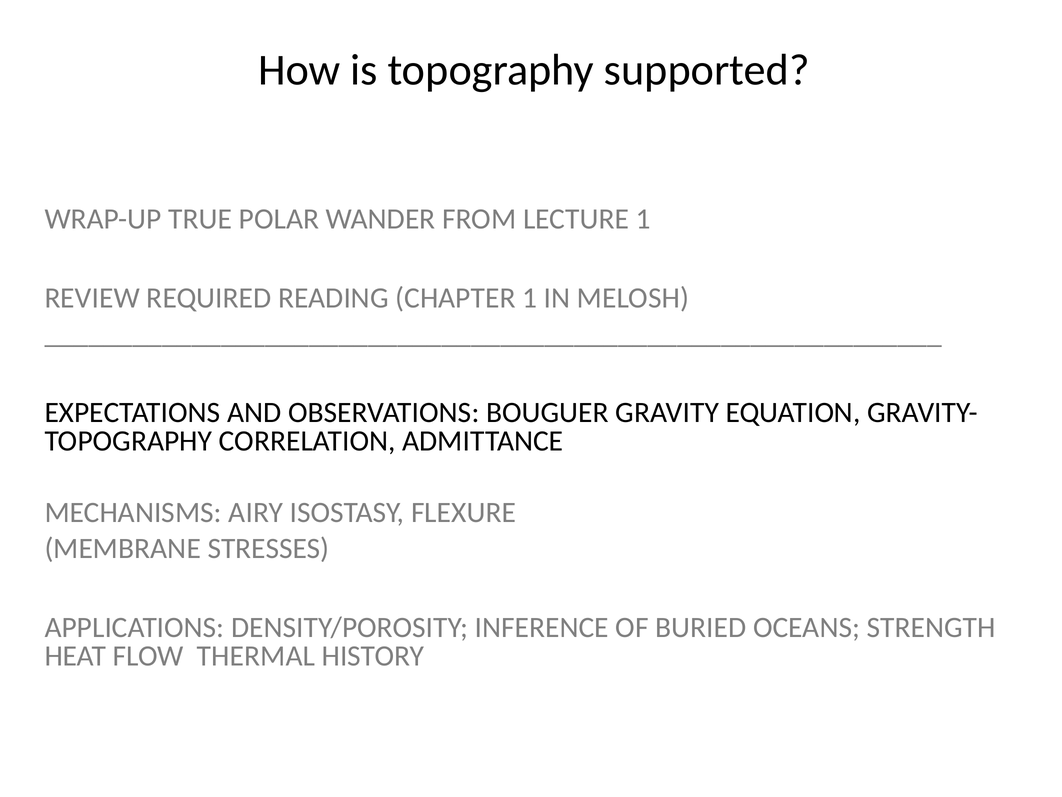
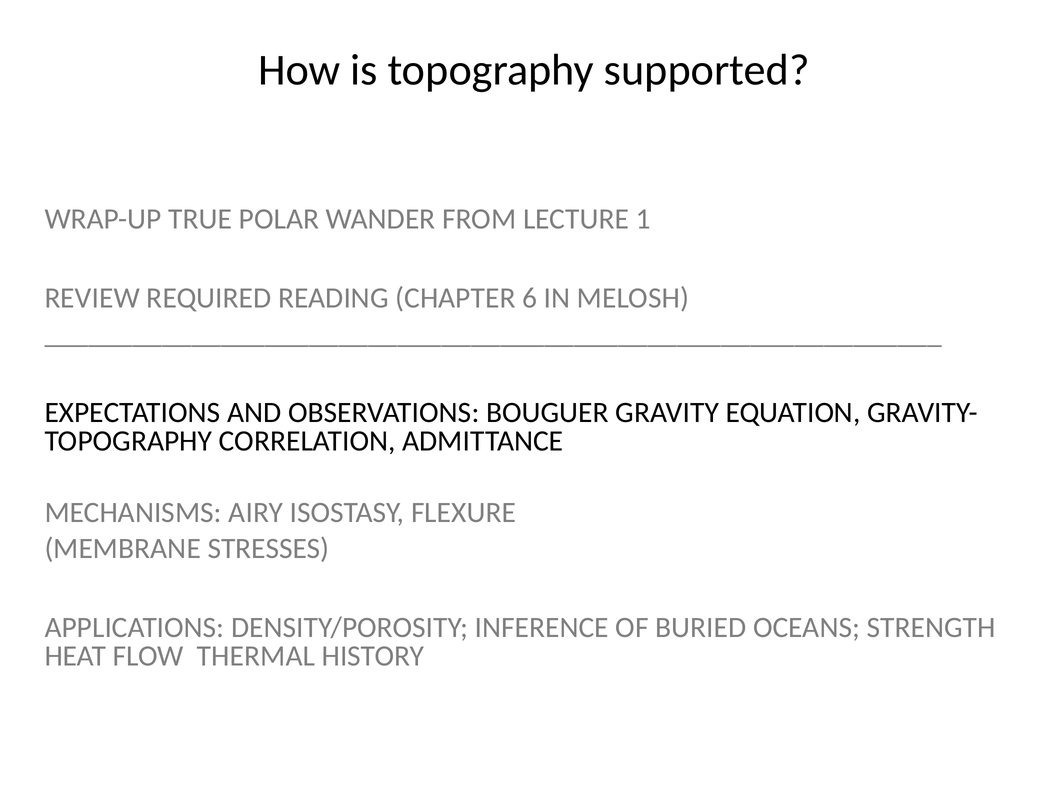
CHAPTER 1: 1 -> 6
